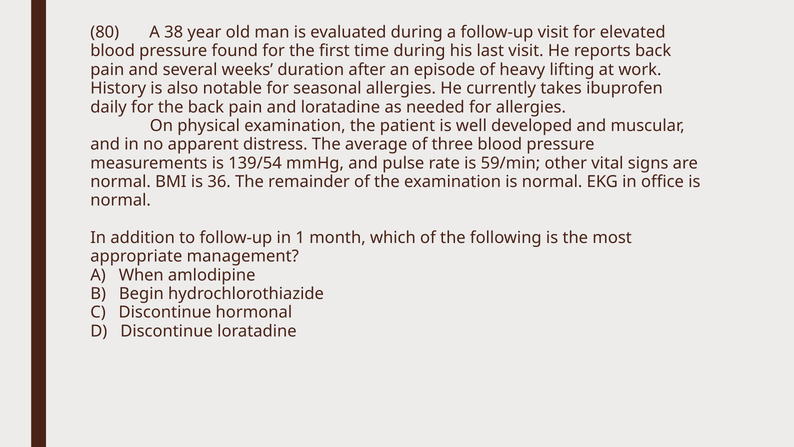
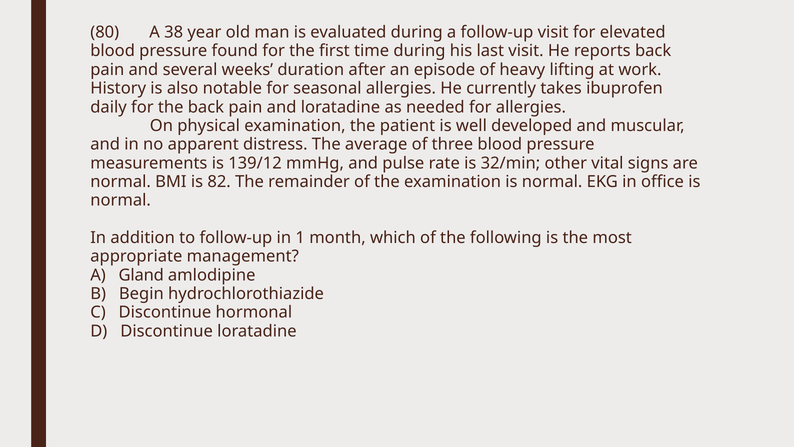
139/54: 139/54 -> 139/12
59/min: 59/min -> 32/min
36: 36 -> 82
When: When -> Gland
